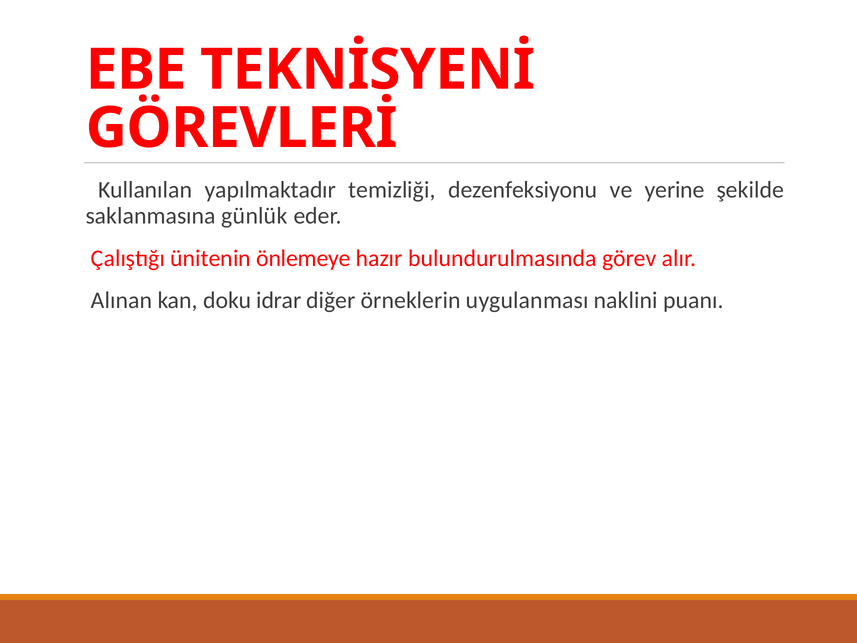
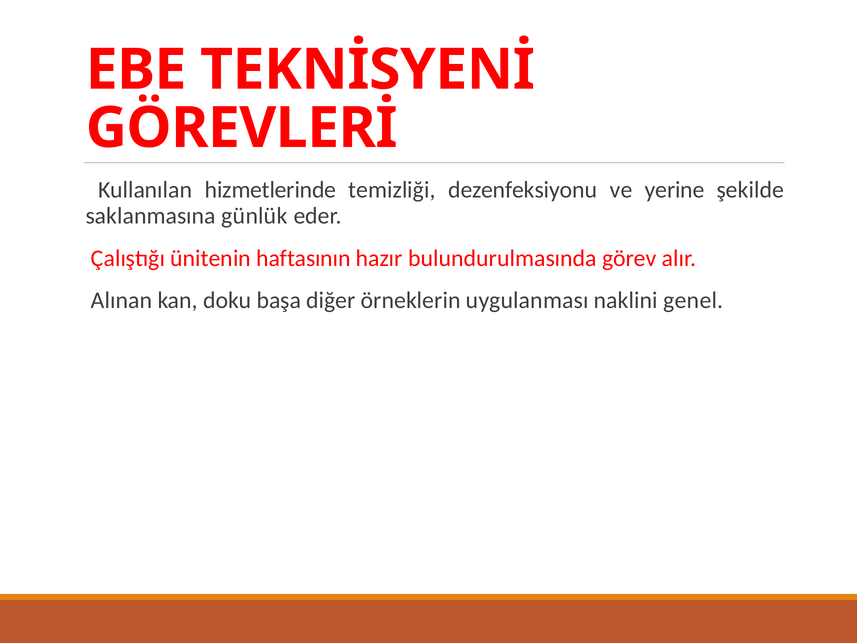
yapılmaktadır: yapılmaktadır -> hizmetlerinde
önlemeye: önlemeye -> haftasının
idrar: idrar -> başa
puanı: puanı -> genel
